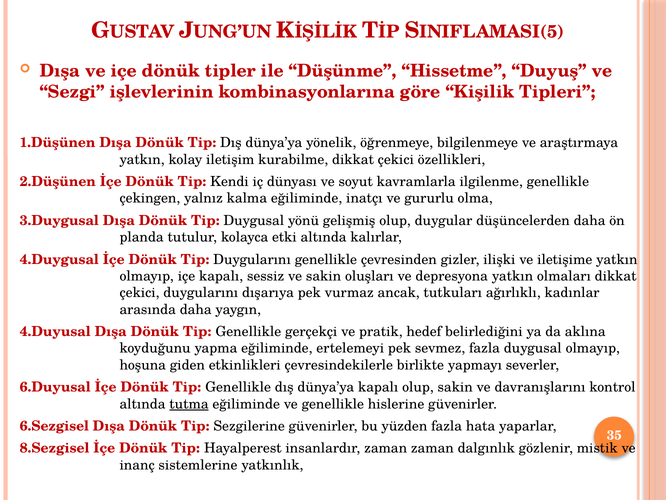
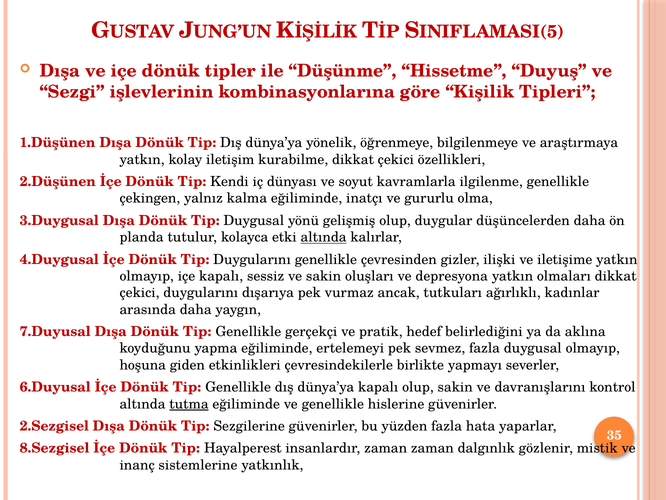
altında at (324, 237) underline: none -> present
4.Duyusal: 4.Duyusal -> 7.Duyusal
6.Sezgisel: 6.Sezgisel -> 2.Sezgisel
